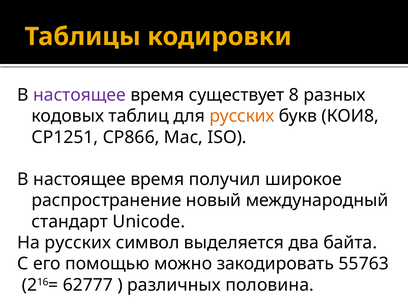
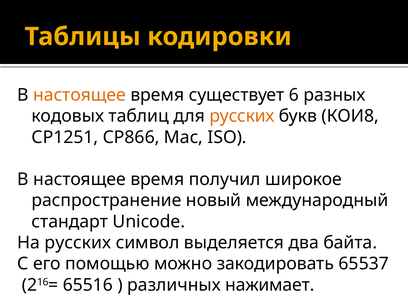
настоящее at (80, 95) colour: purple -> orange
8: 8 -> 6
55763: 55763 -> 65537
62777: 62777 -> 65516
половина: половина -> нажимает
